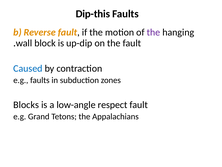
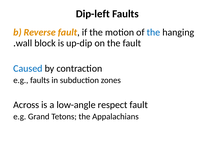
Dip-this: Dip-this -> Dip-left
the at (153, 32) colour: purple -> blue
Blocks: Blocks -> Across
